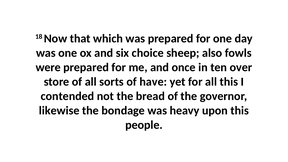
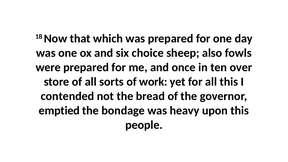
have: have -> work
likewise: likewise -> emptied
